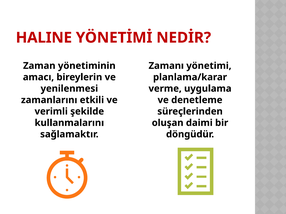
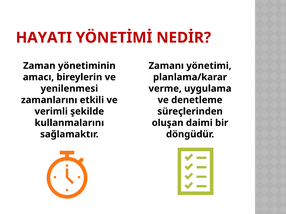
HALINE: HALINE -> HAYATI
